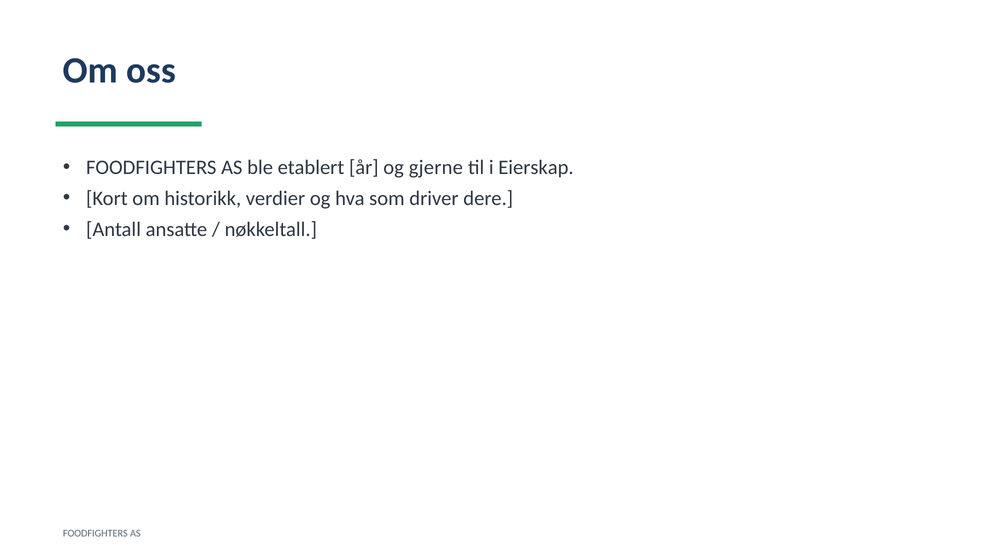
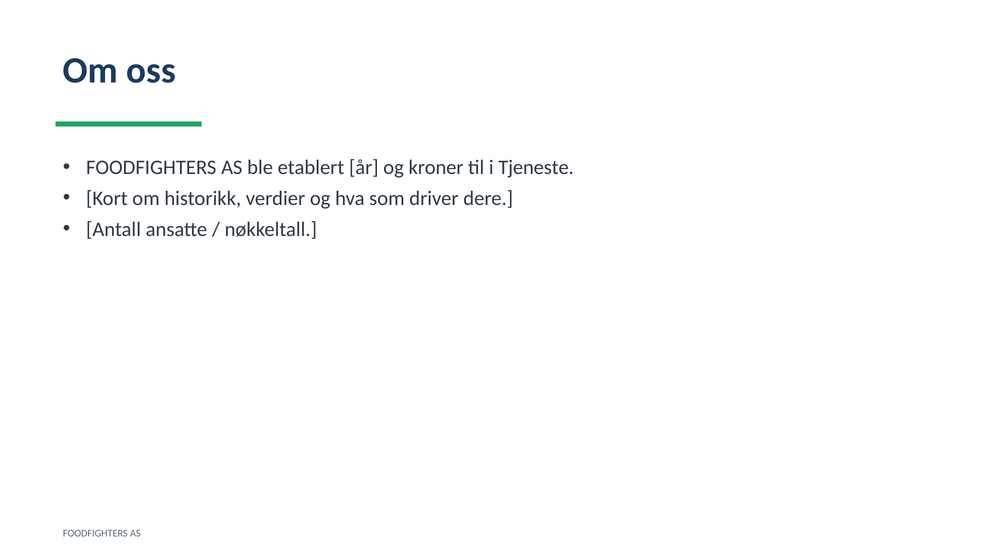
gjerne: gjerne -> kroner
Eierskap: Eierskap -> Tjeneste
